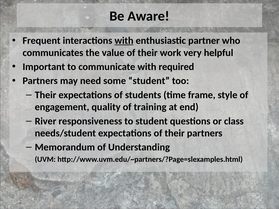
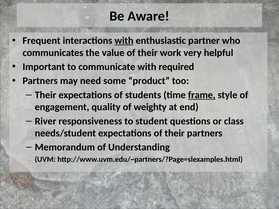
some student: student -> product
frame underline: none -> present
training: training -> weighty
